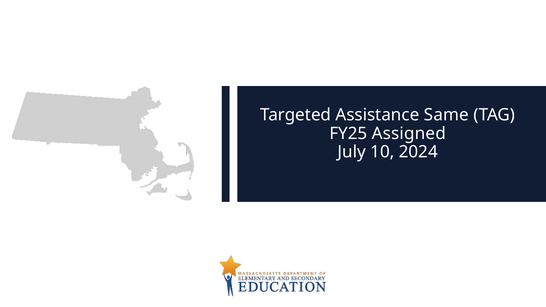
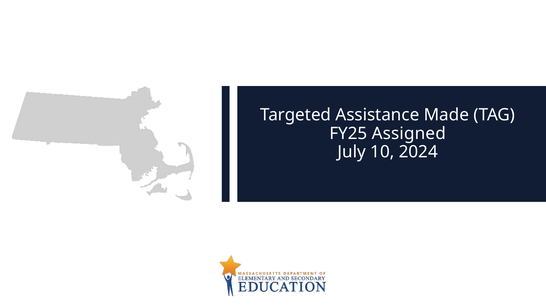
Same: Same -> Made
